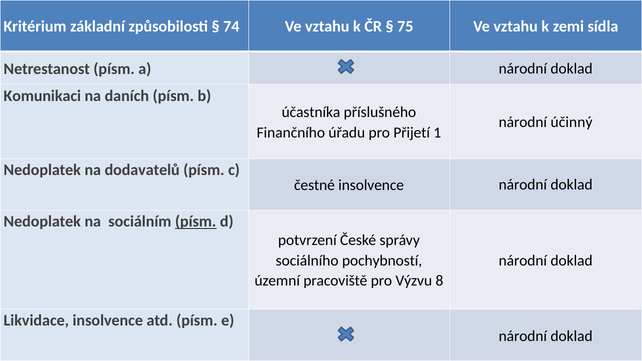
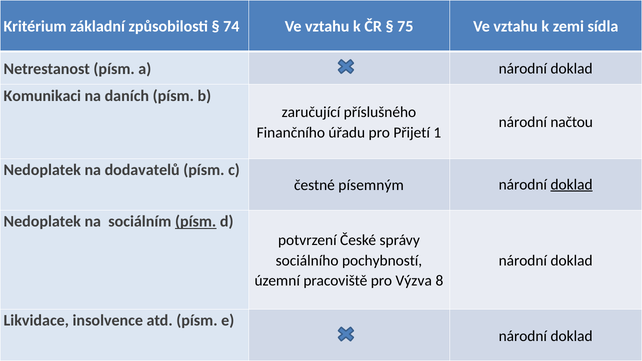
účastníka: účastníka -> zaručující
účinný: účinný -> načtou
čestné insolvence: insolvence -> písemným
doklad at (572, 185) underline: none -> present
Výzvu: Výzvu -> Výzva
